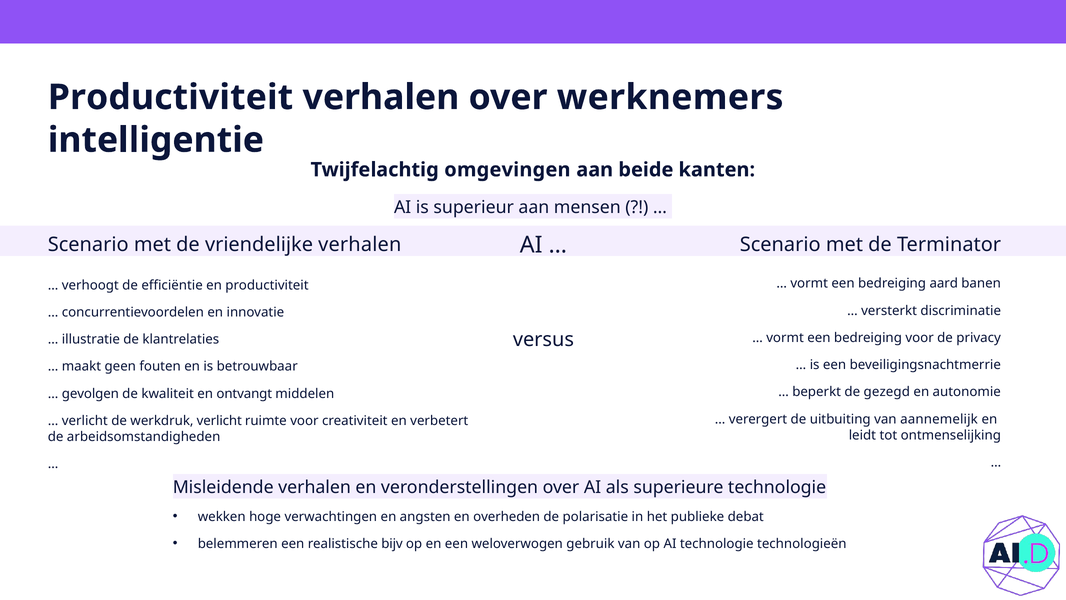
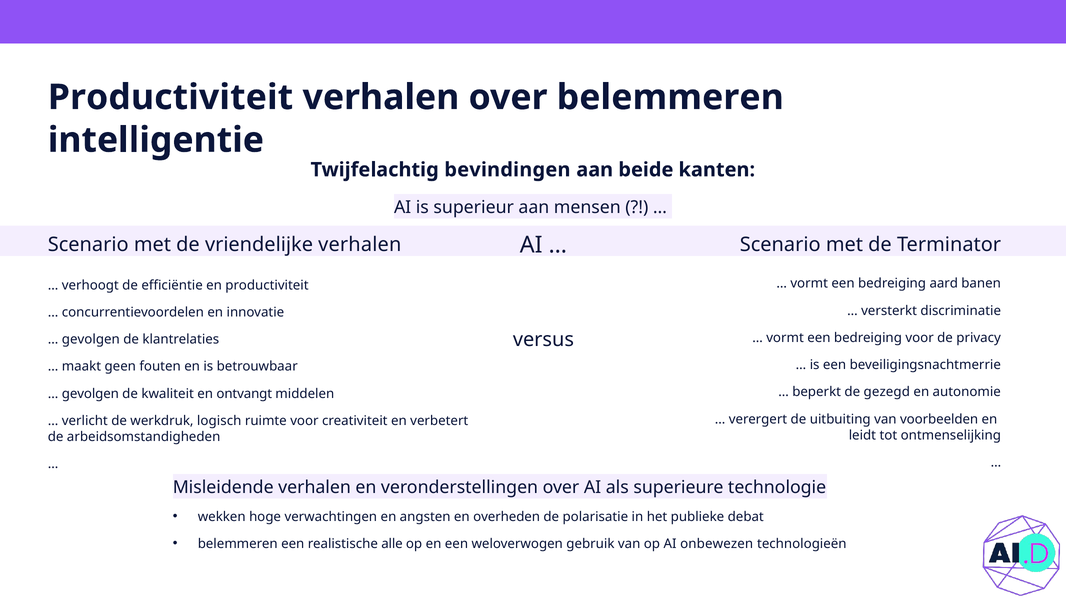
over werknemers: werknemers -> belemmeren
omgevingen: omgevingen -> bevindingen
illustratie at (91, 339): illustratie -> gevolgen
aannemelijk: aannemelijk -> voorbeelden
werkdruk verlicht: verlicht -> logisch
bijv: bijv -> alle
AI technologie: technologie -> onbewezen
